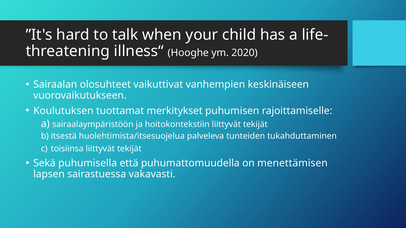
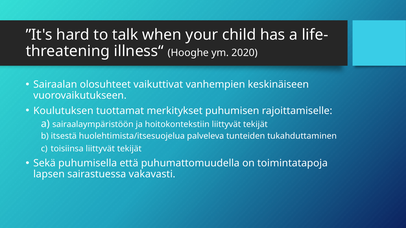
menettämisen: menettämisen -> toimintatapoja
